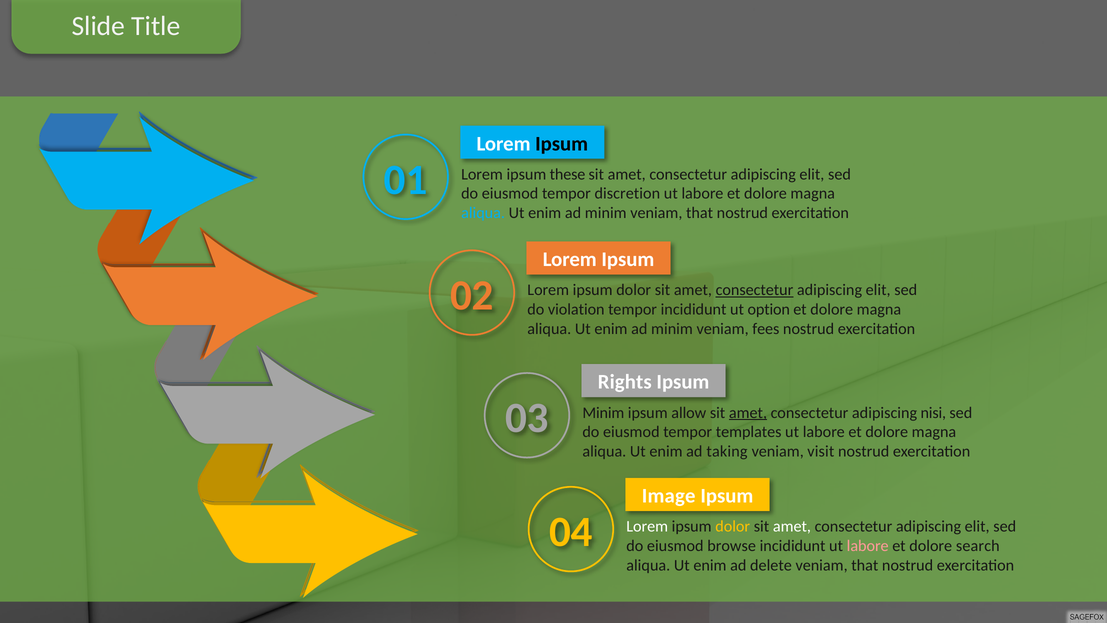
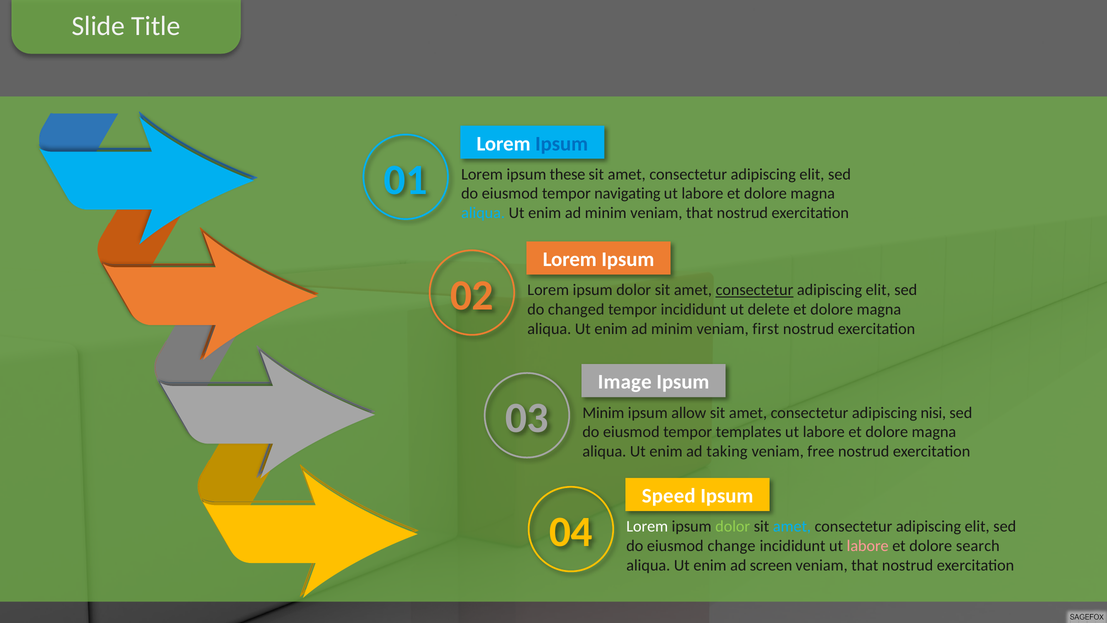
Ipsum at (562, 144) colour: black -> blue
discretion: discretion -> navigating
violation: violation -> changed
option: option -> delete
fees: fees -> first
Rights: Rights -> Image
amet at (748, 412) underline: present -> none
visit: visit -> free
Image: Image -> Speed
dolor at (733, 526) colour: yellow -> light green
amet at (792, 526) colour: white -> light blue
browse: browse -> change
delete: delete -> screen
